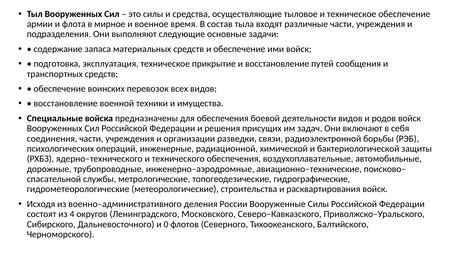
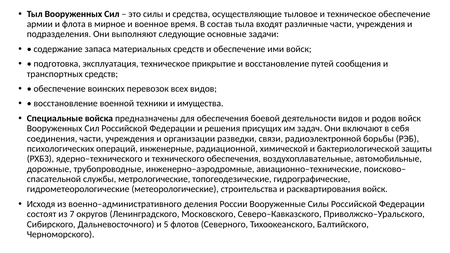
4: 4 -> 7
0: 0 -> 5
